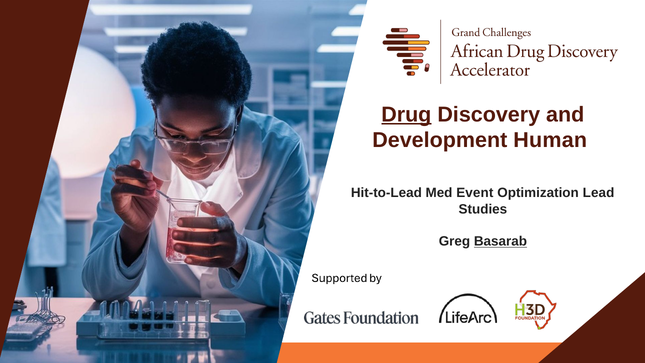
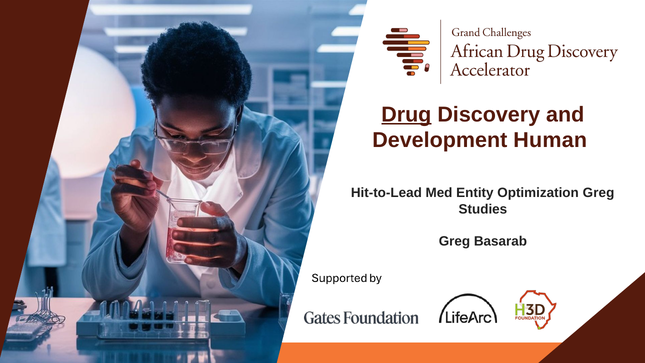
Event: Event -> Entity
Optimization Lead: Lead -> Greg
Basarab underline: present -> none
